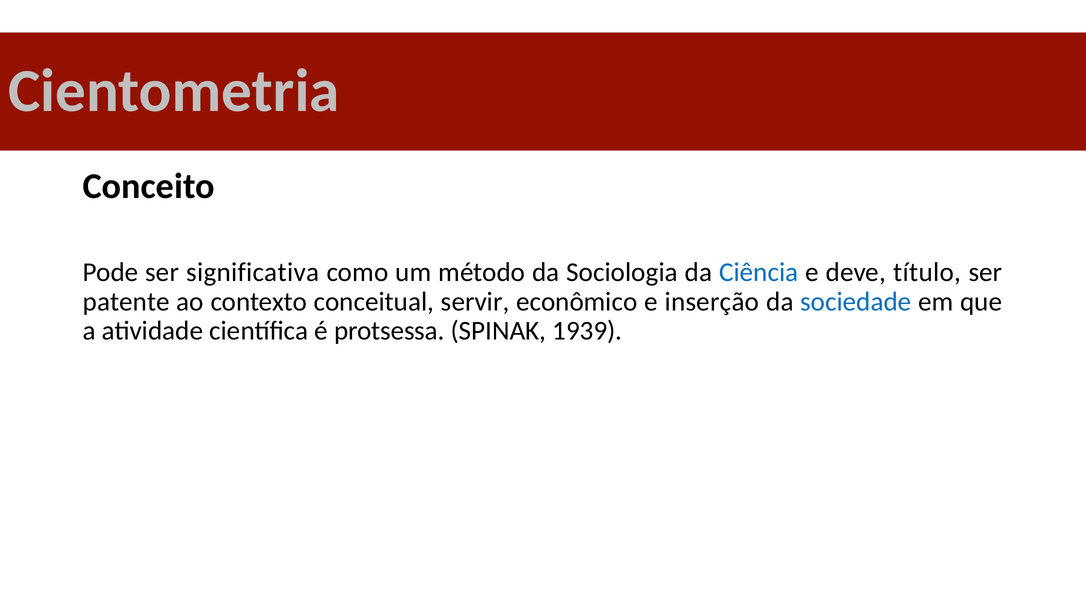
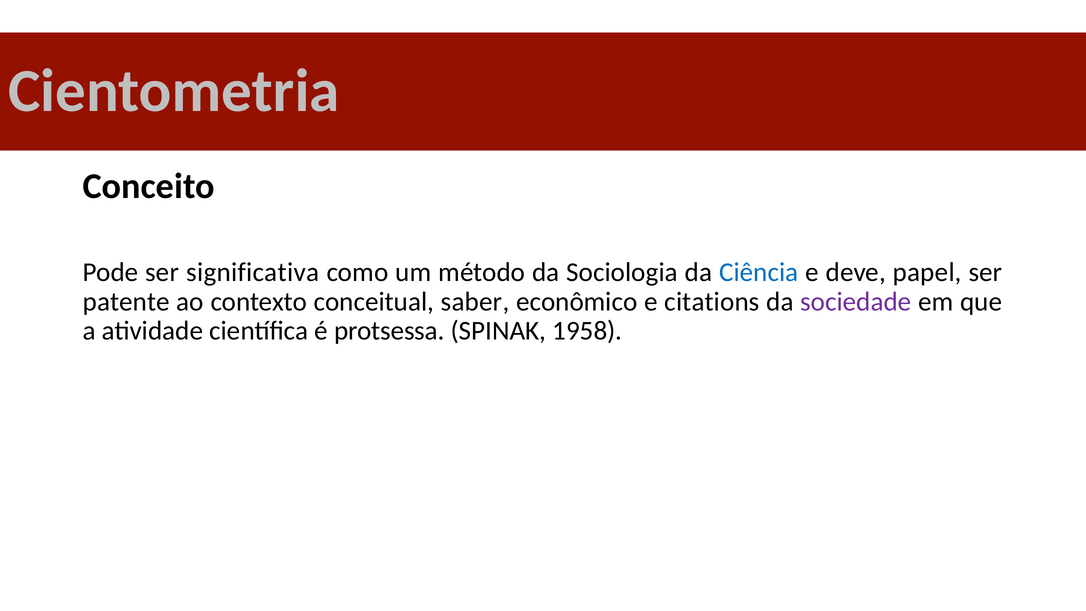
título: título -> papel
servir: servir -> saber
inserção: inserção -> citations
sociedade colour: blue -> purple
1939: 1939 -> 1958
